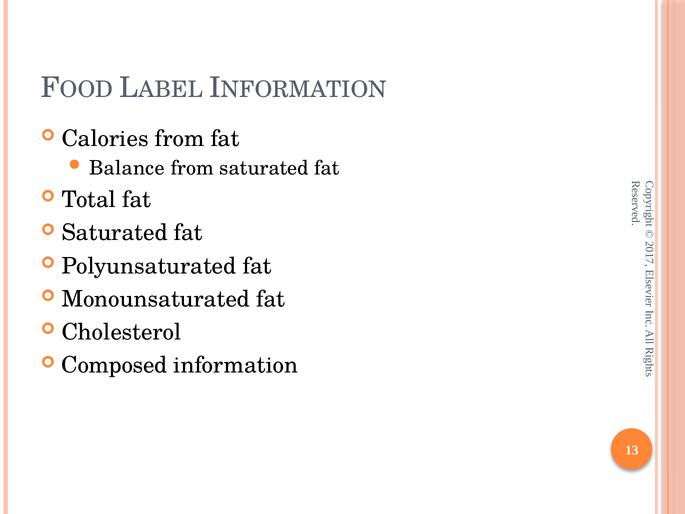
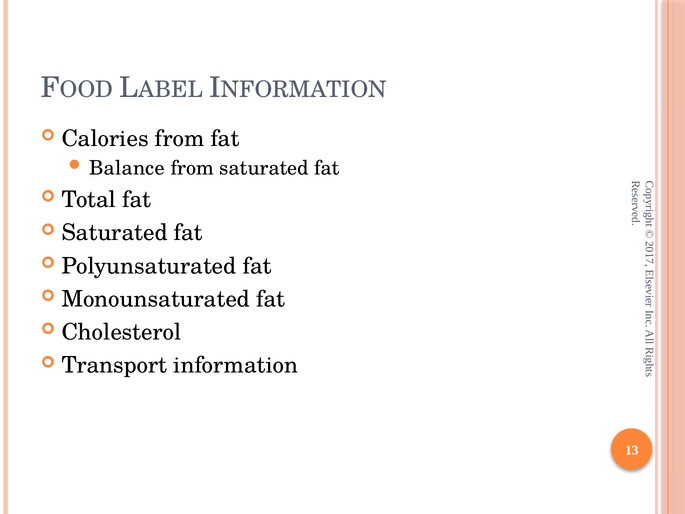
Composed: Composed -> Transport
